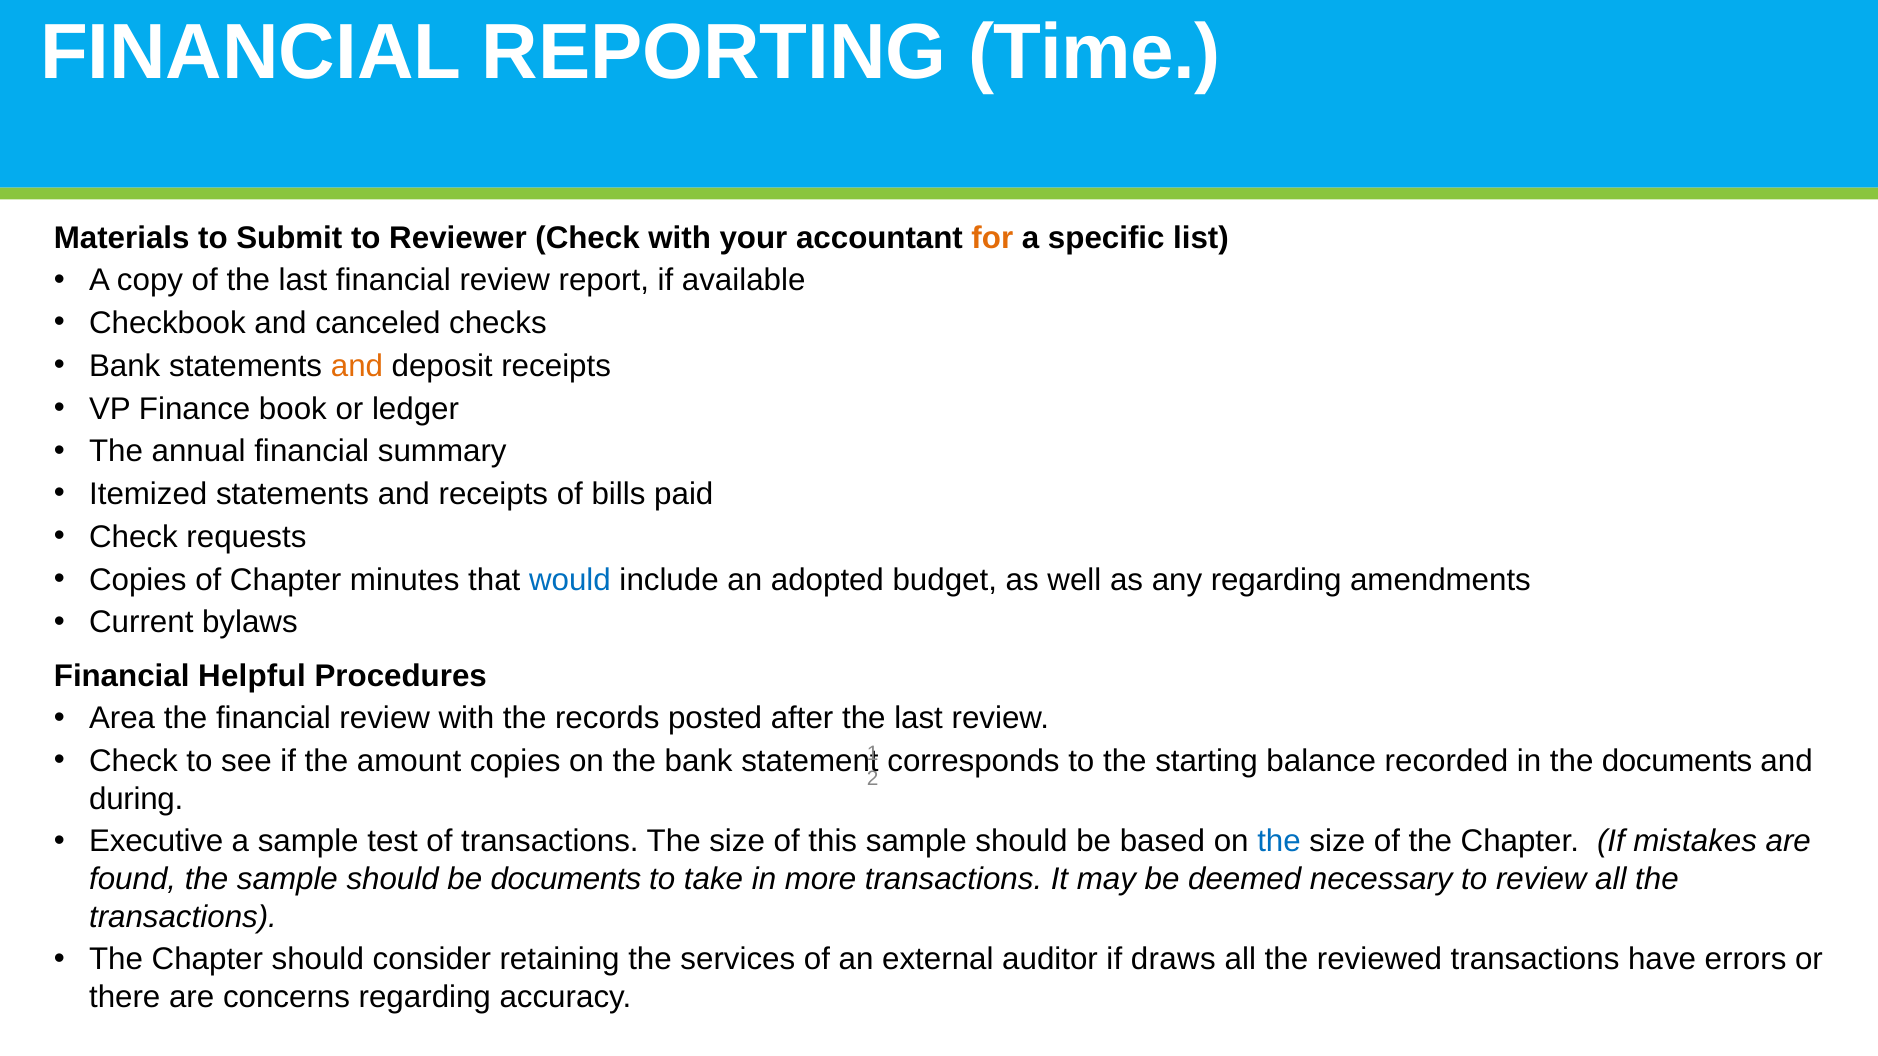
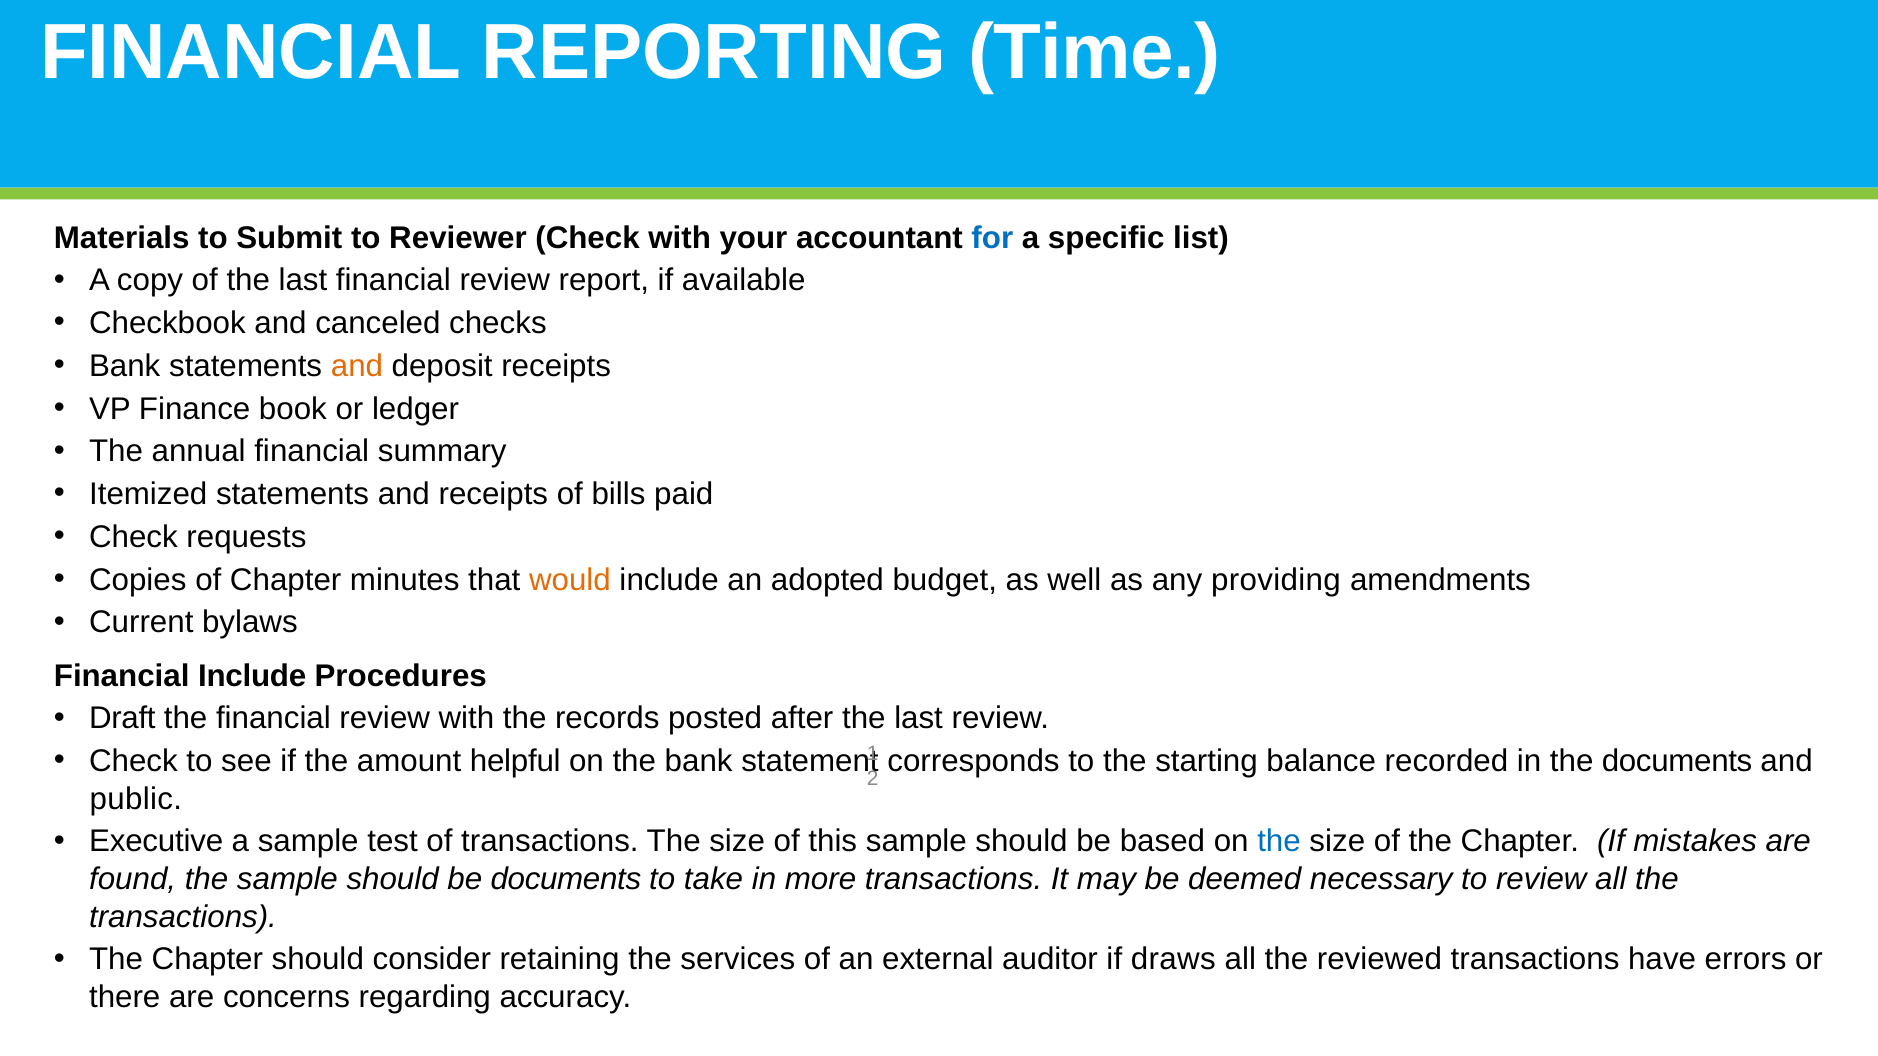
for colour: orange -> blue
would colour: blue -> orange
any regarding: regarding -> providing
Financial Helpful: Helpful -> Include
Area: Area -> Draft
amount copies: copies -> helpful
during: during -> public
